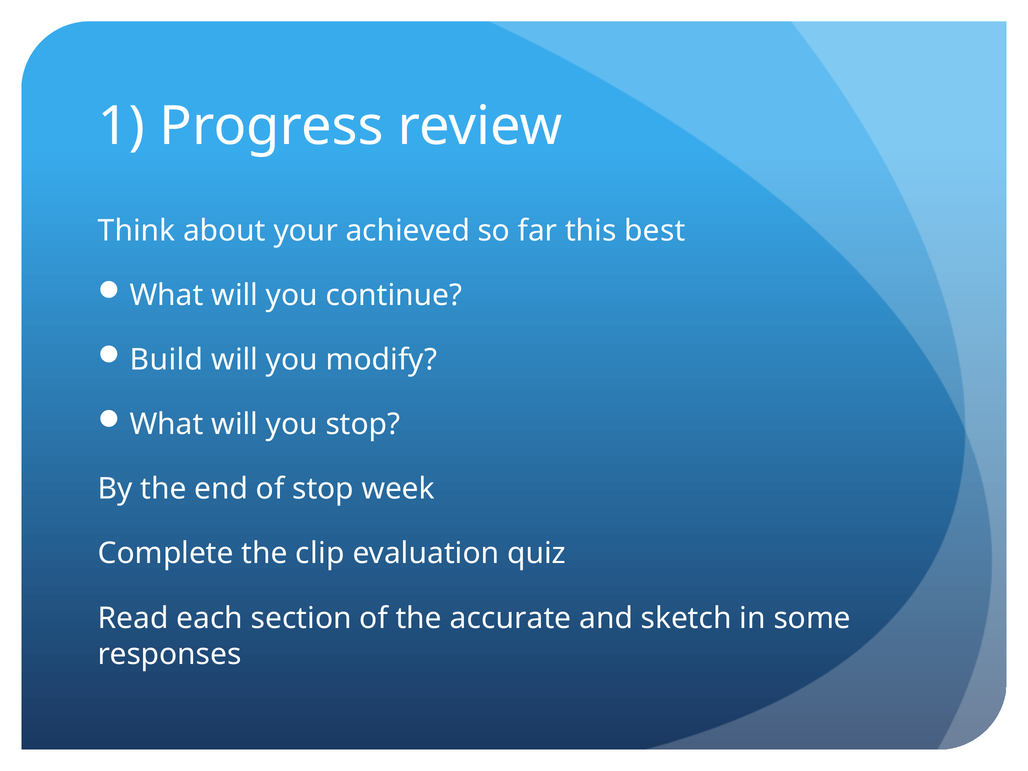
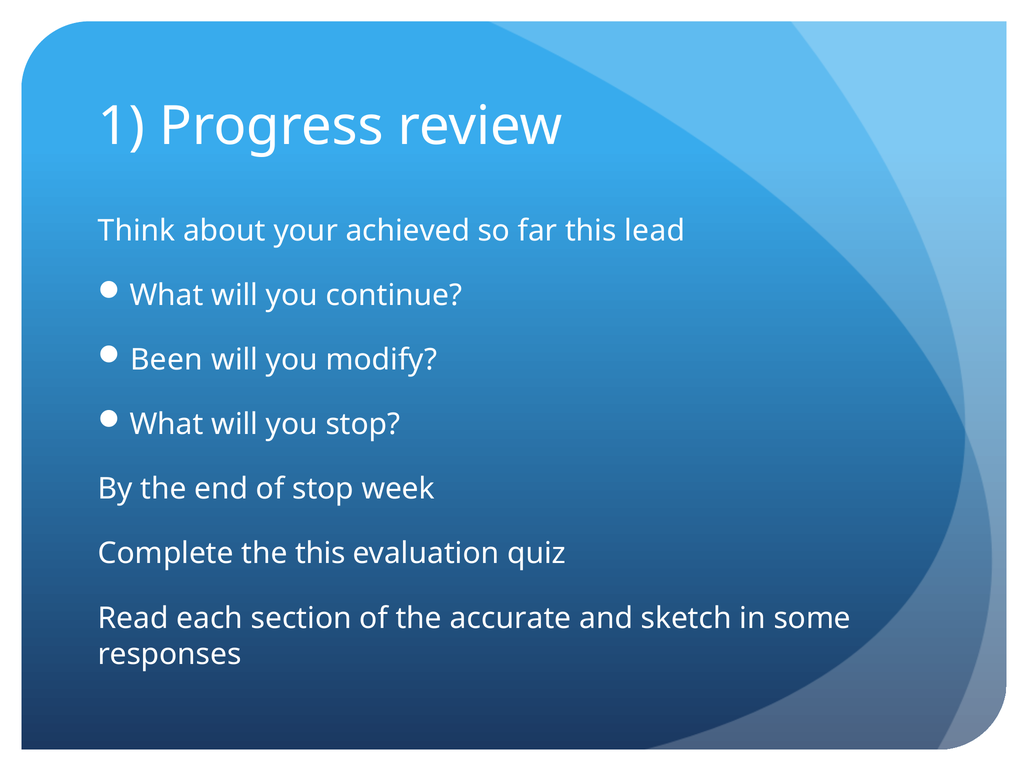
best: best -> lead
Build: Build -> Been
the clip: clip -> this
